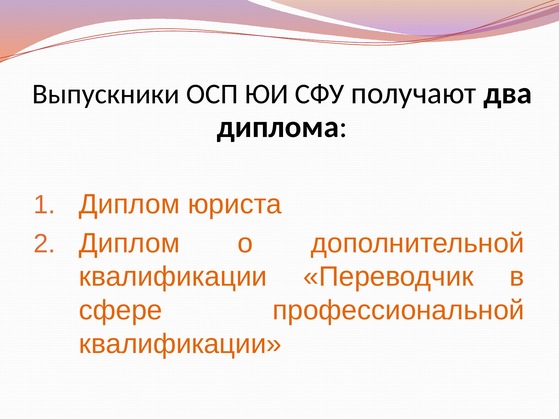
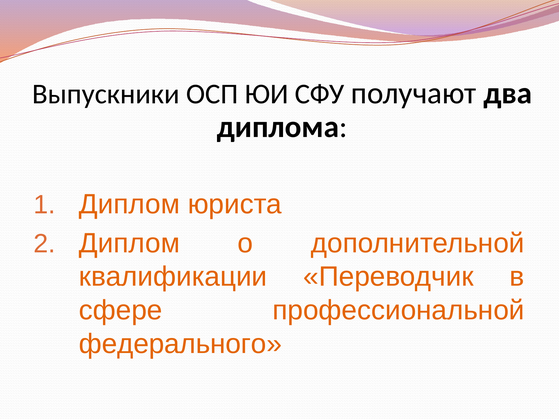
квалификации at (180, 344): квалификации -> федерального
